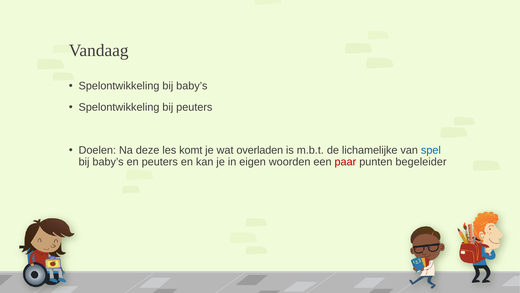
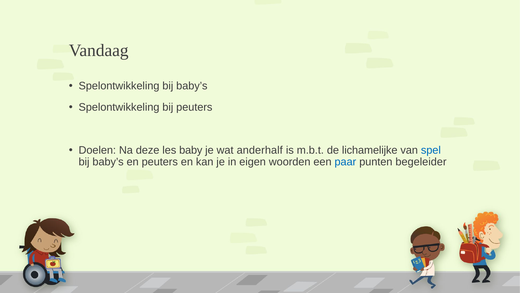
komt: komt -> baby
overladen: overladen -> anderhalf
paar colour: red -> blue
